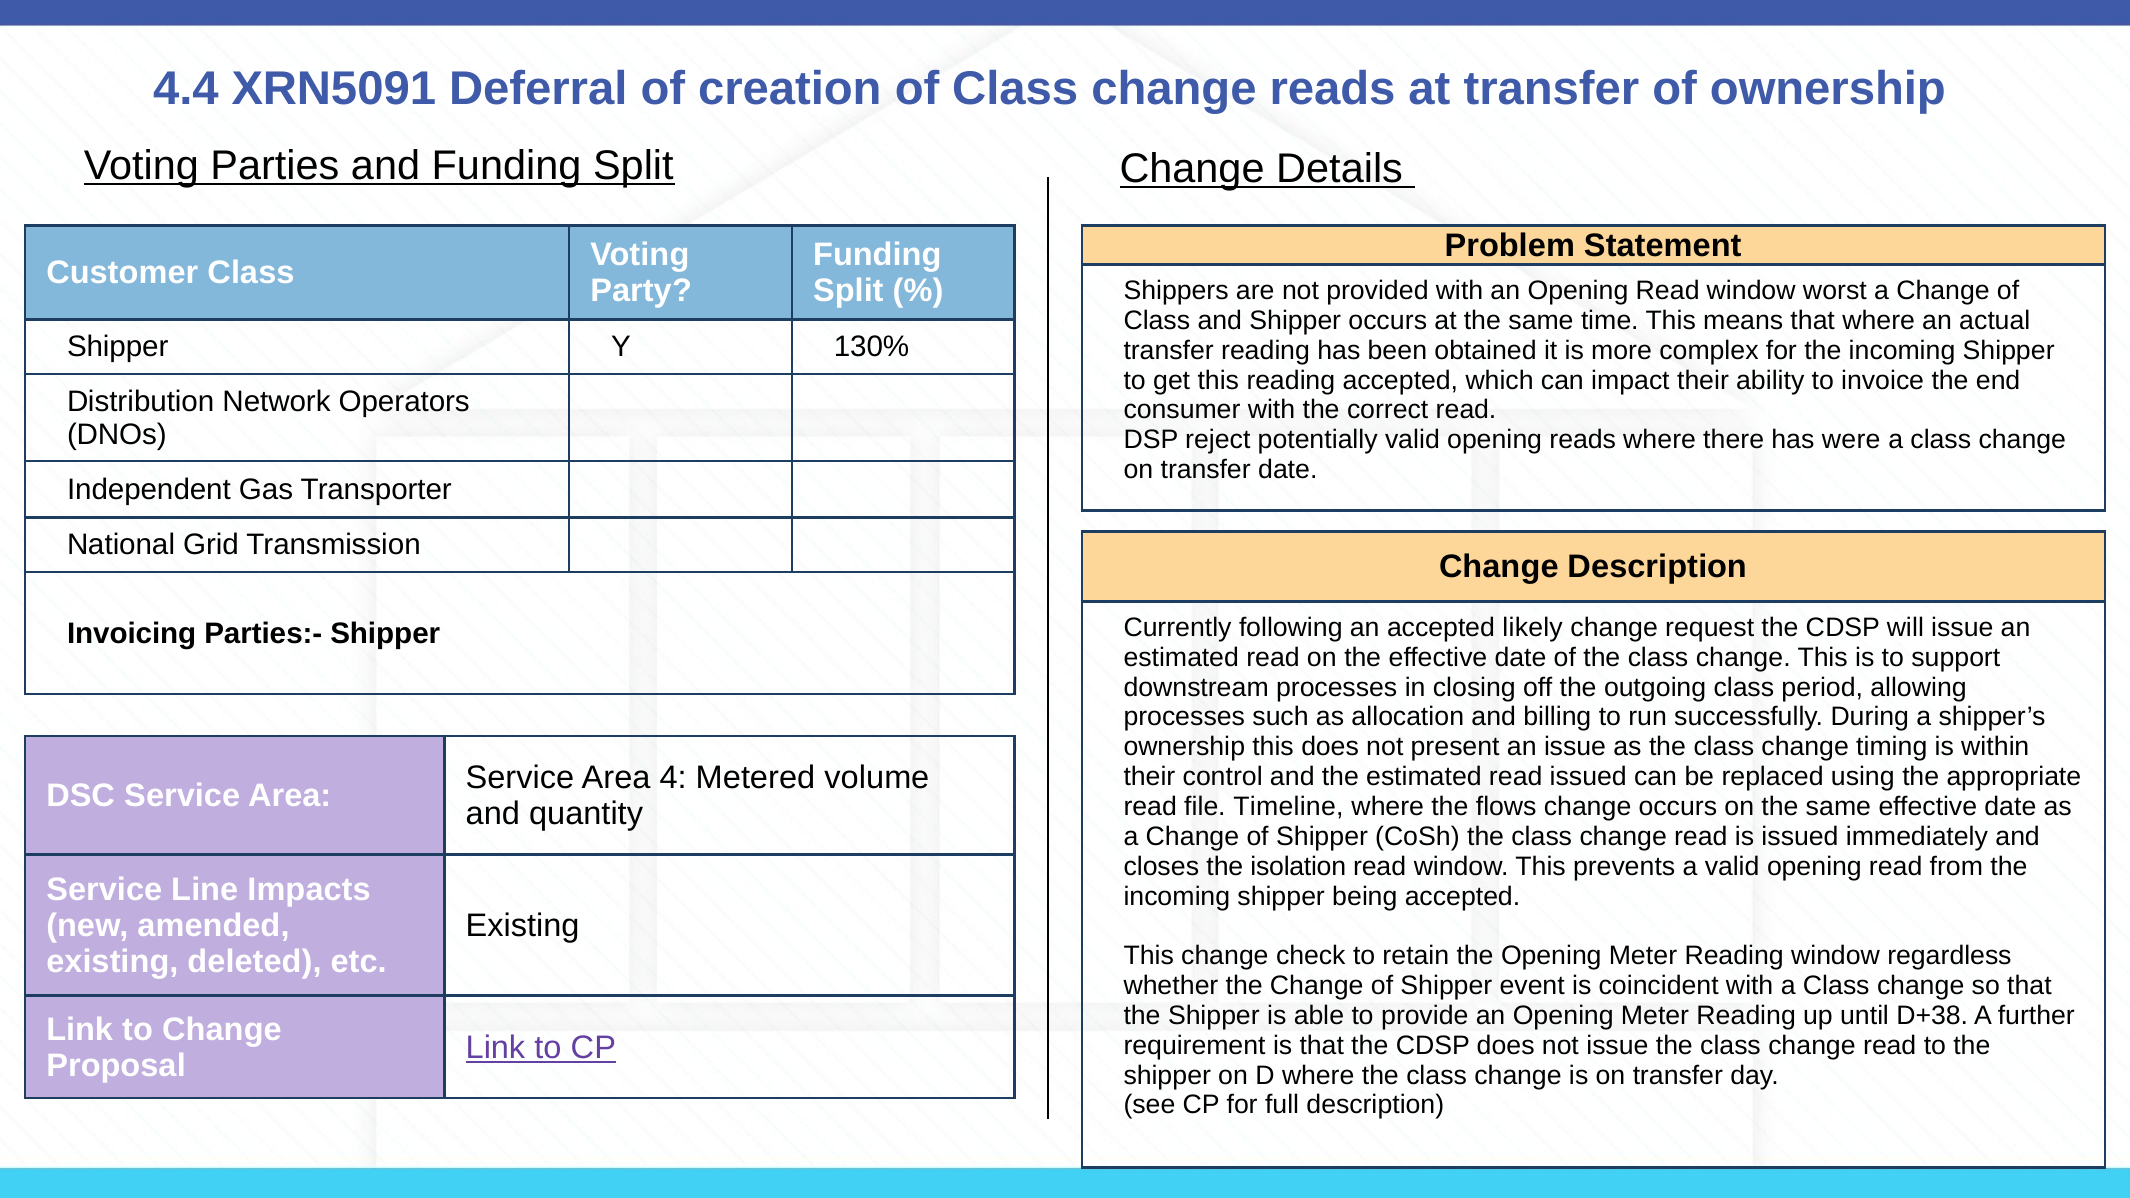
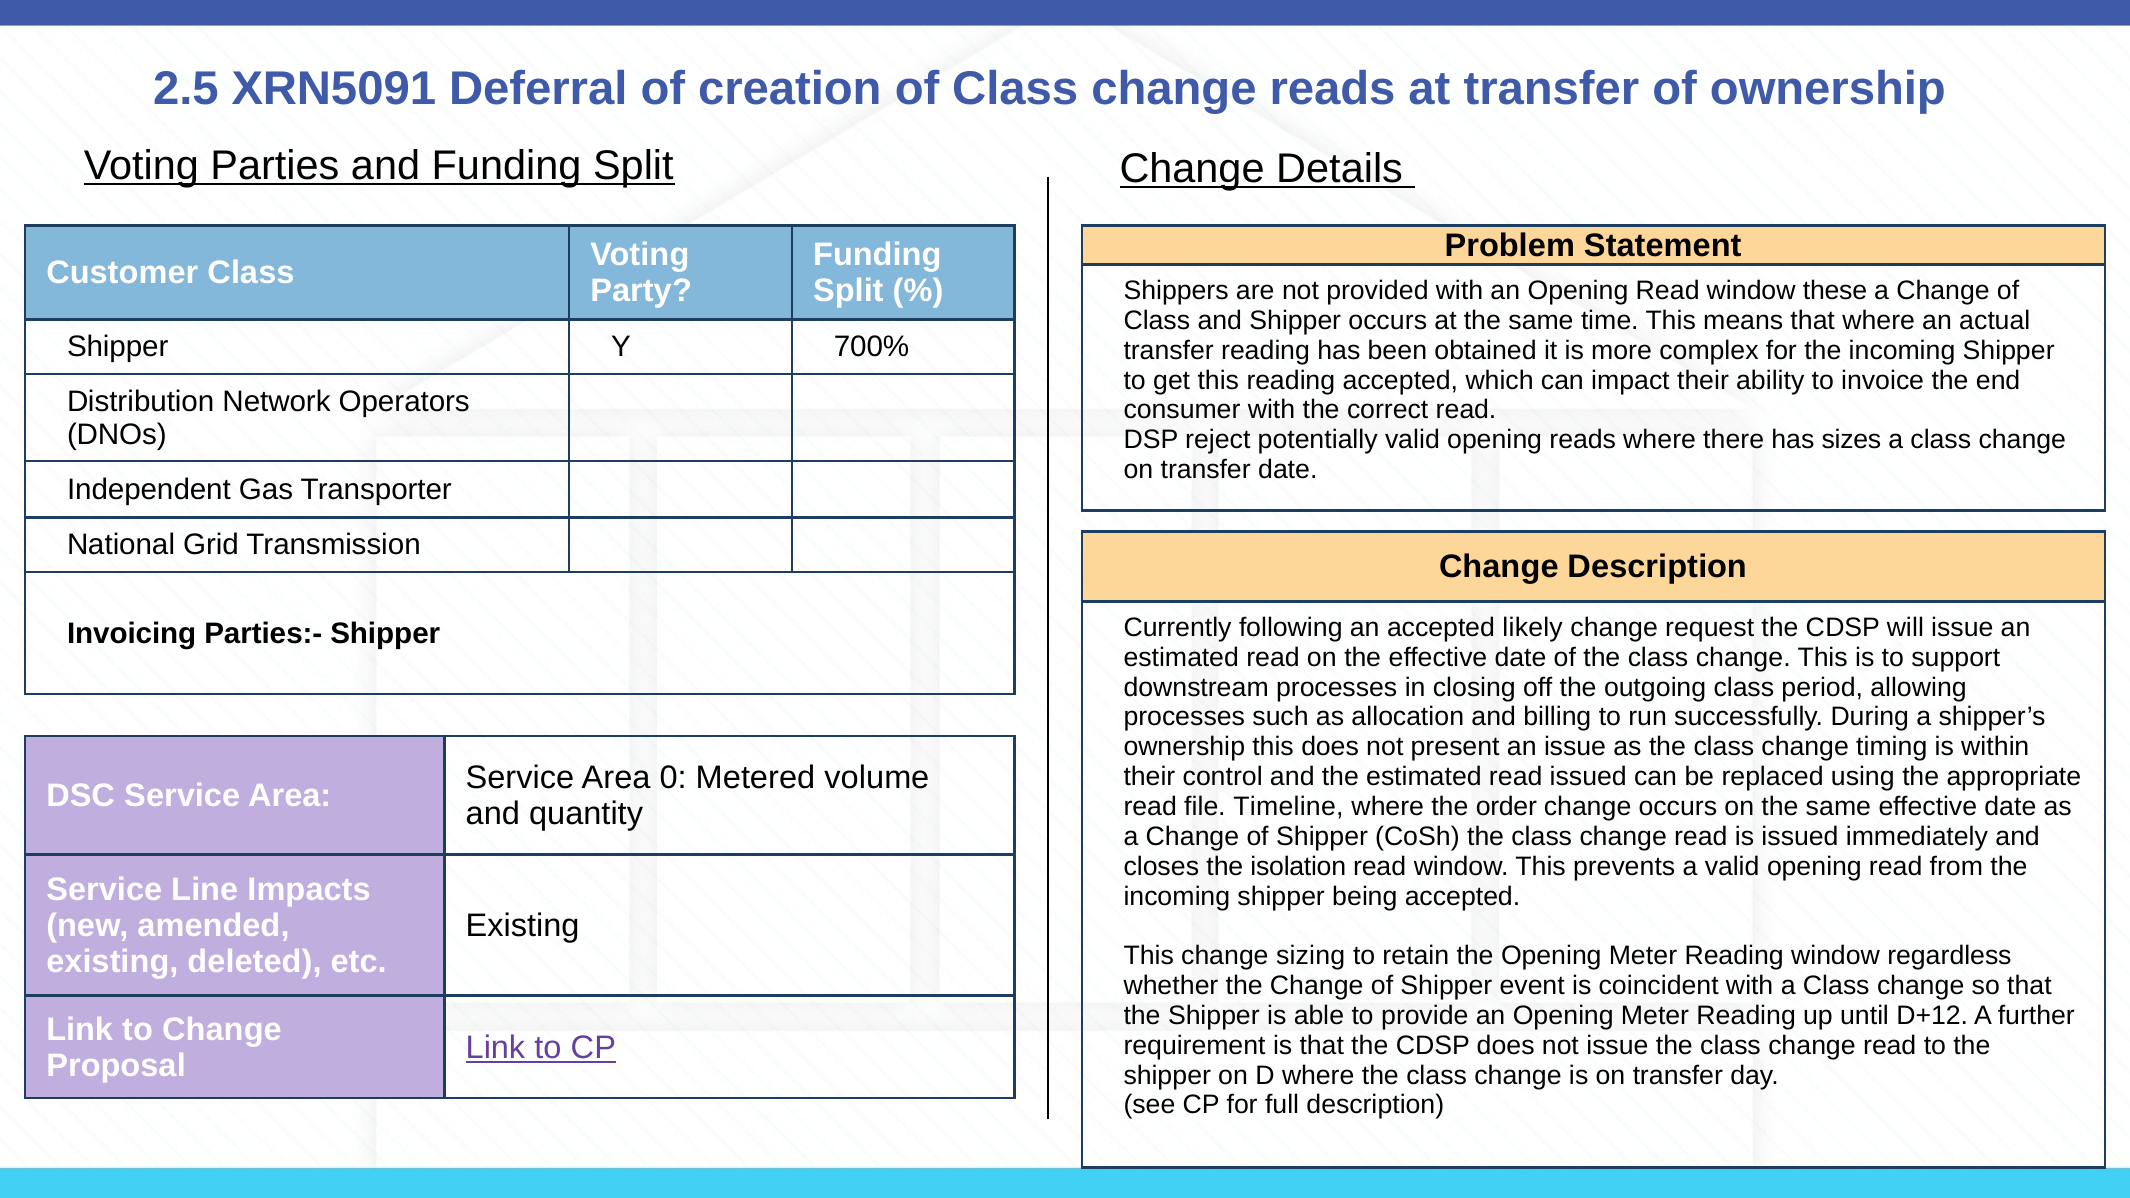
4.4: 4.4 -> 2.5
worst: worst -> these
130%: 130% -> 700%
were: were -> sizes
4: 4 -> 0
flows: flows -> order
check: check -> sizing
D+38: D+38 -> D+12
